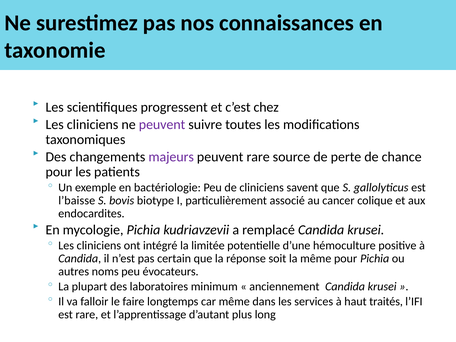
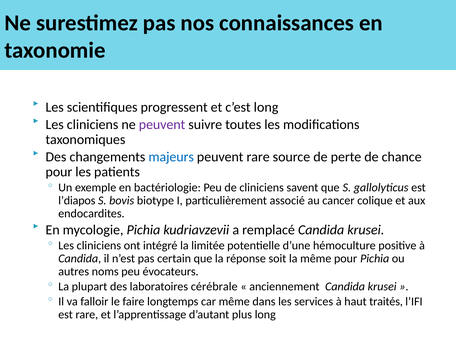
c’est chez: chez -> long
majeurs colour: purple -> blue
l’baisse: l’baisse -> l’diapos
minimum: minimum -> cérébrale
